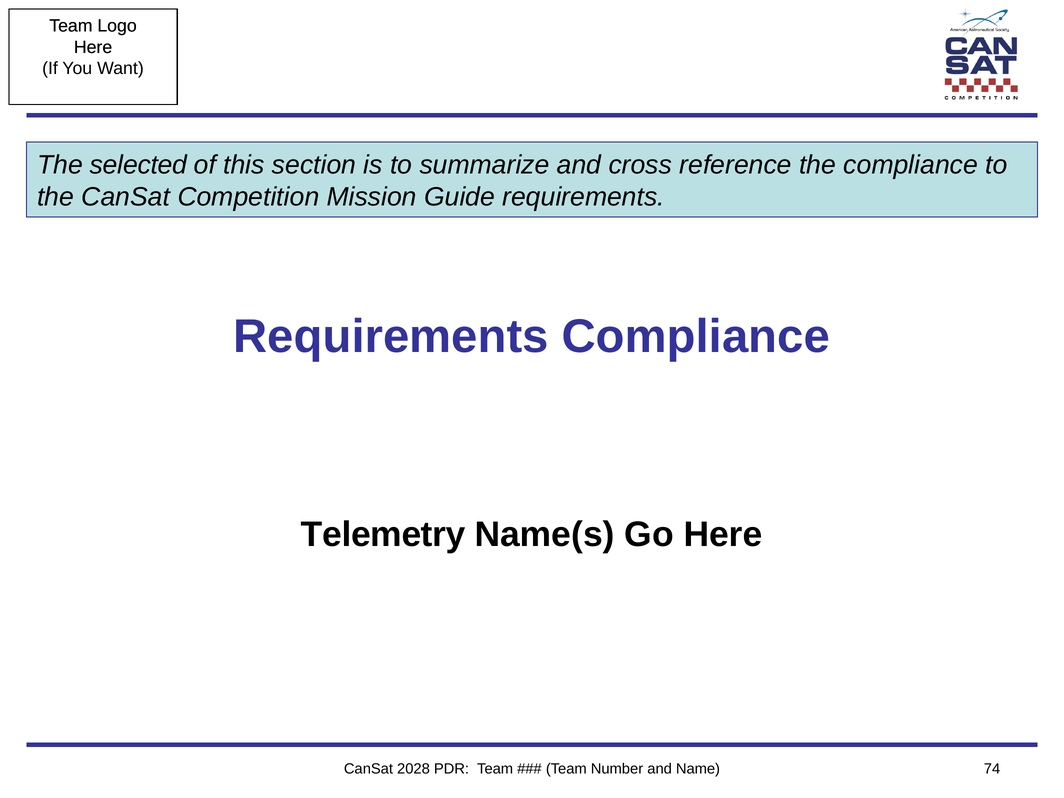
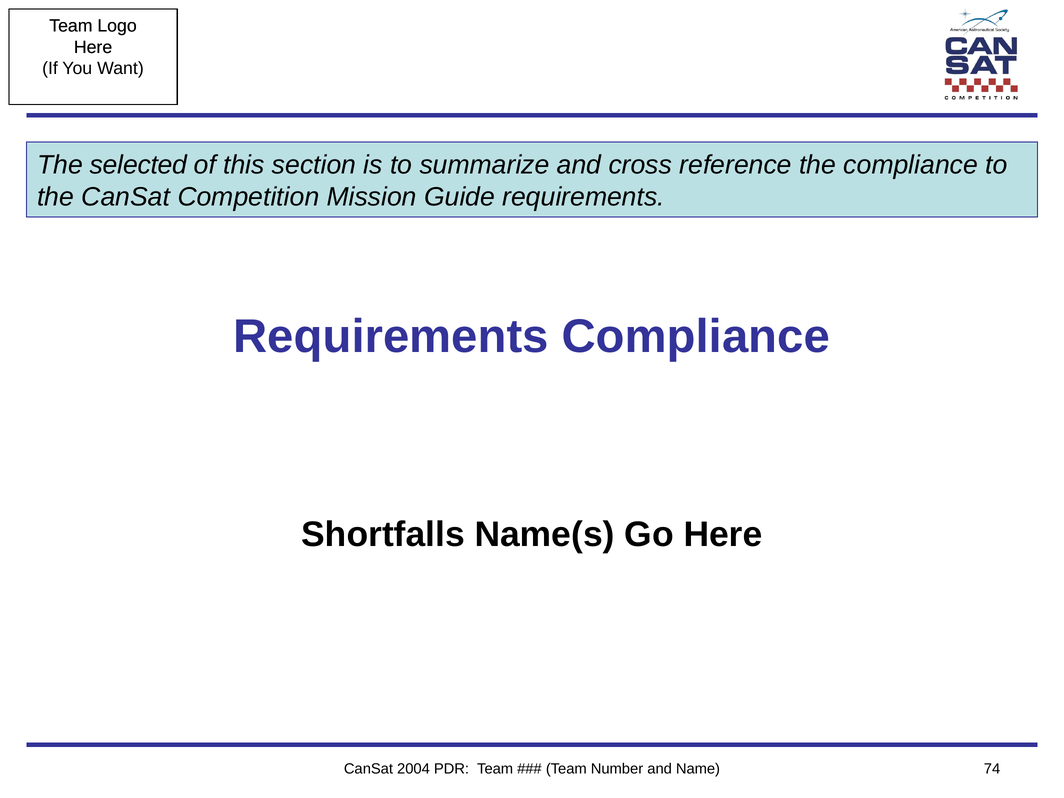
Telemetry: Telemetry -> Shortfalls
2028: 2028 -> 2004
